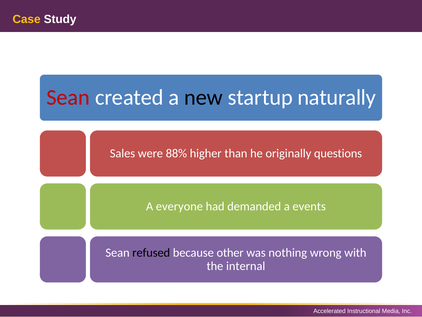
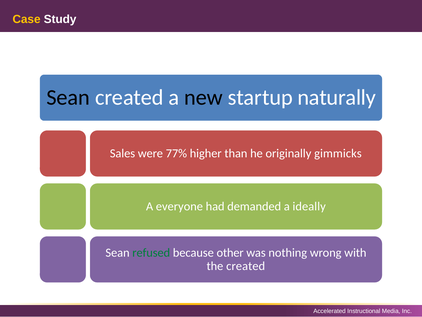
Sean at (68, 97) colour: red -> black
88%: 88% -> 77%
questions: questions -> gimmicks
events: events -> ideally
refused colour: black -> green
the internal: internal -> created
